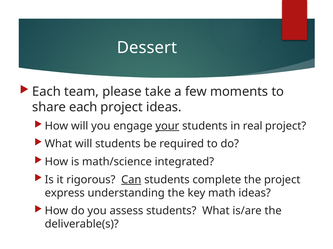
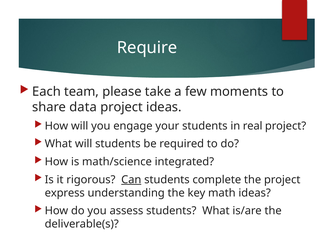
Dessert: Dessert -> Require
share each: each -> data
your underline: present -> none
